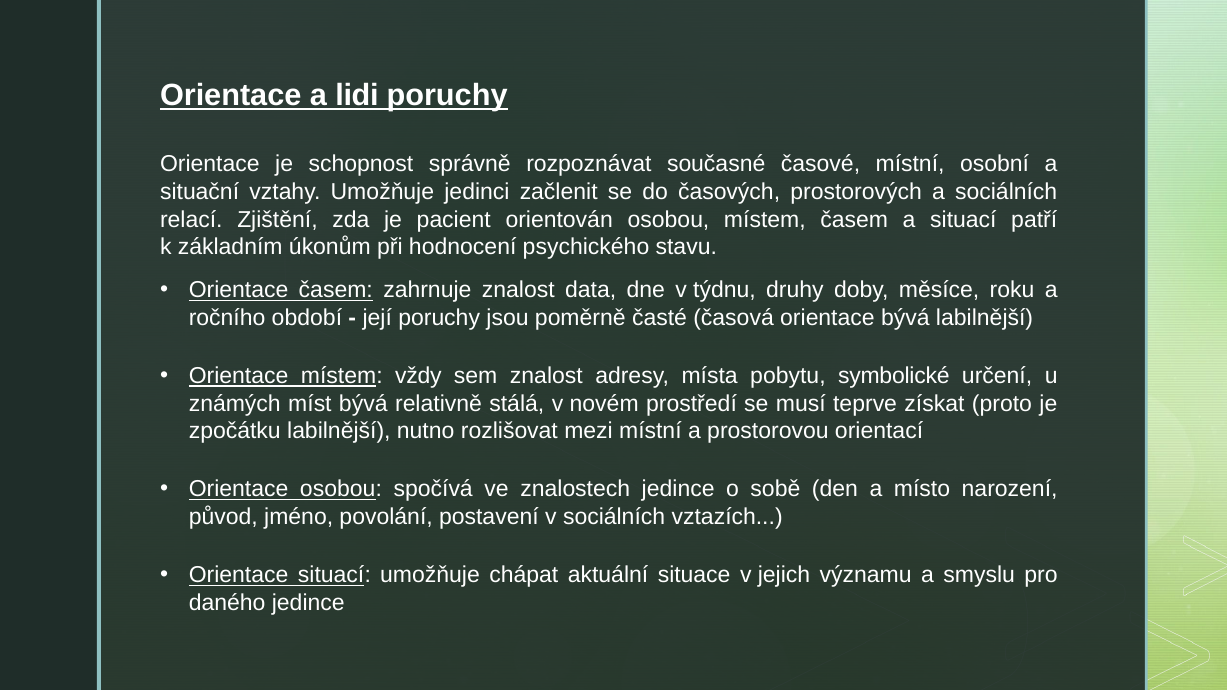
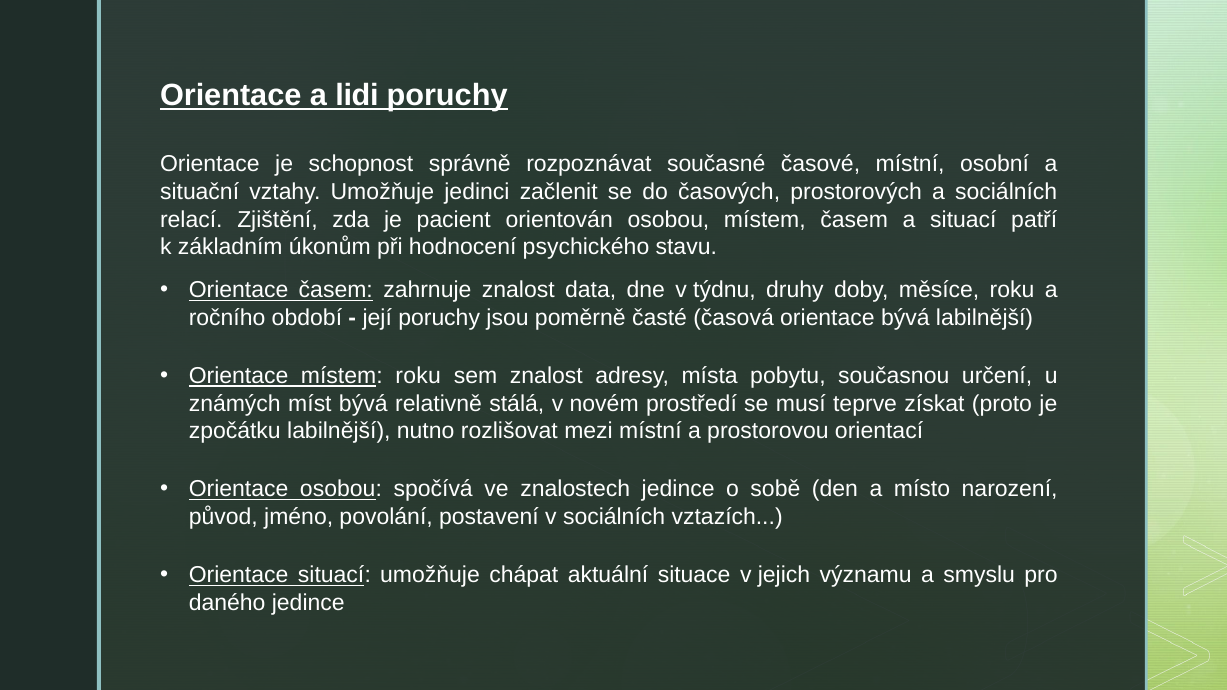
místem vždy: vždy -> roku
symbolické: symbolické -> současnou
